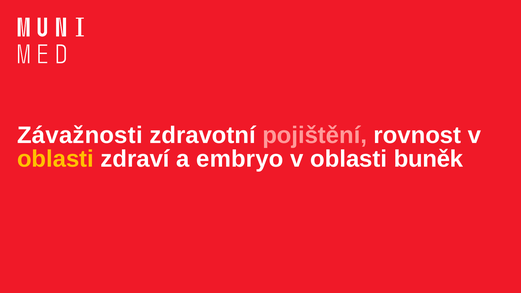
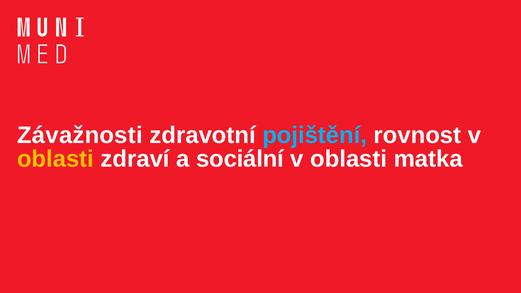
pojištění colour: pink -> light blue
embryo: embryo -> sociální
buněk: buněk -> matka
